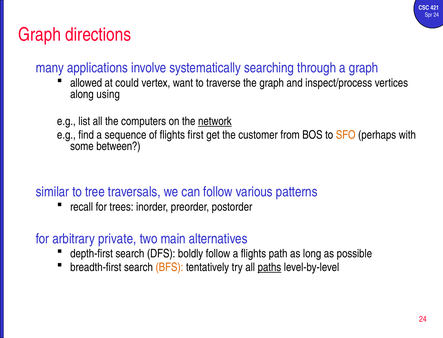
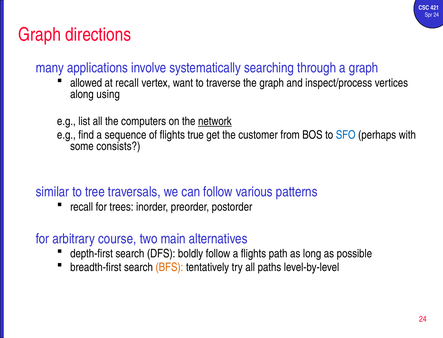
at could: could -> recall
first: first -> true
SFO colour: orange -> blue
between: between -> consists
private: private -> course
paths underline: present -> none
